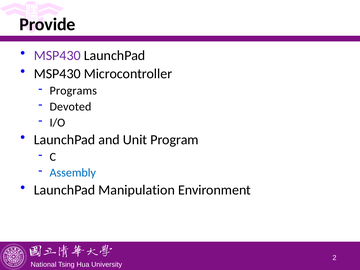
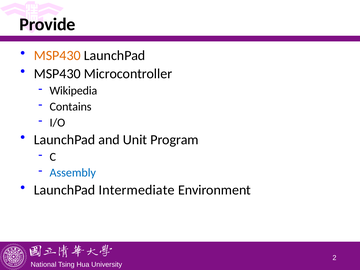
MSP430 at (57, 55) colour: purple -> orange
Programs: Programs -> Wikipedia
Devoted: Devoted -> Contains
Manipulation: Manipulation -> Intermediate
